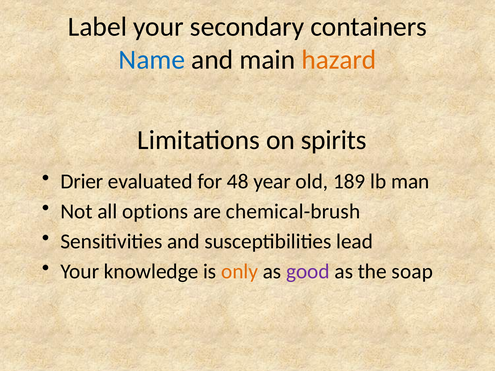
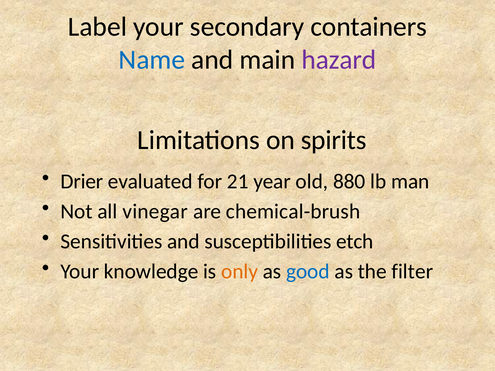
hazard colour: orange -> purple
48: 48 -> 21
189: 189 -> 880
options: options -> vinegar
lead: lead -> etch
good colour: purple -> blue
soap: soap -> filter
